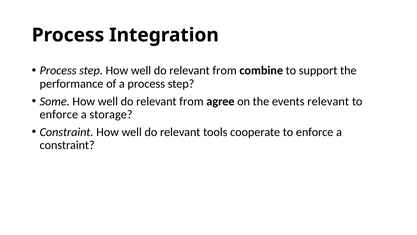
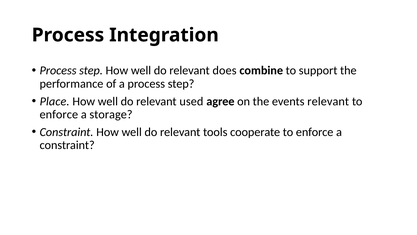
from at (225, 71): from -> does
Some: Some -> Place
from at (191, 101): from -> used
